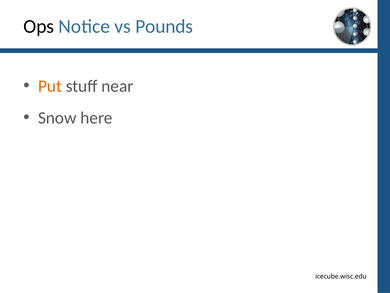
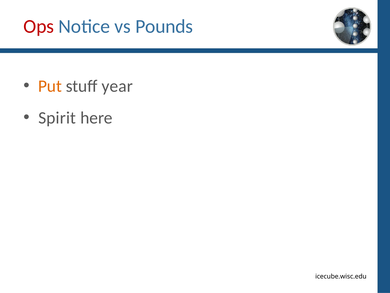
Ops colour: black -> red
near: near -> year
Snow: Snow -> Spirit
